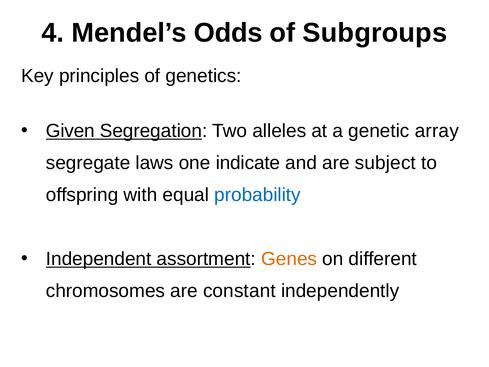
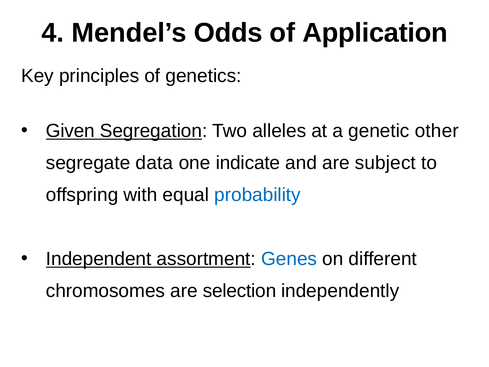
Subgroups: Subgroups -> Application
array: array -> other
laws: laws -> data
Genes colour: orange -> blue
constant: constant -> selection
